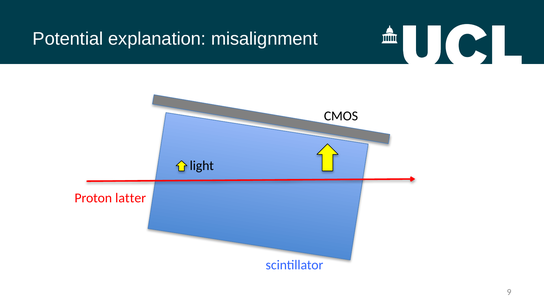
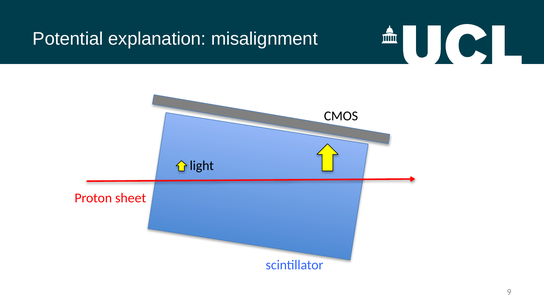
latter: latter -> sheet
